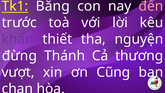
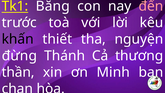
khấn colour: purple -> black
vượt: vượt -> thần
Cũng: Cũng -> Minh
